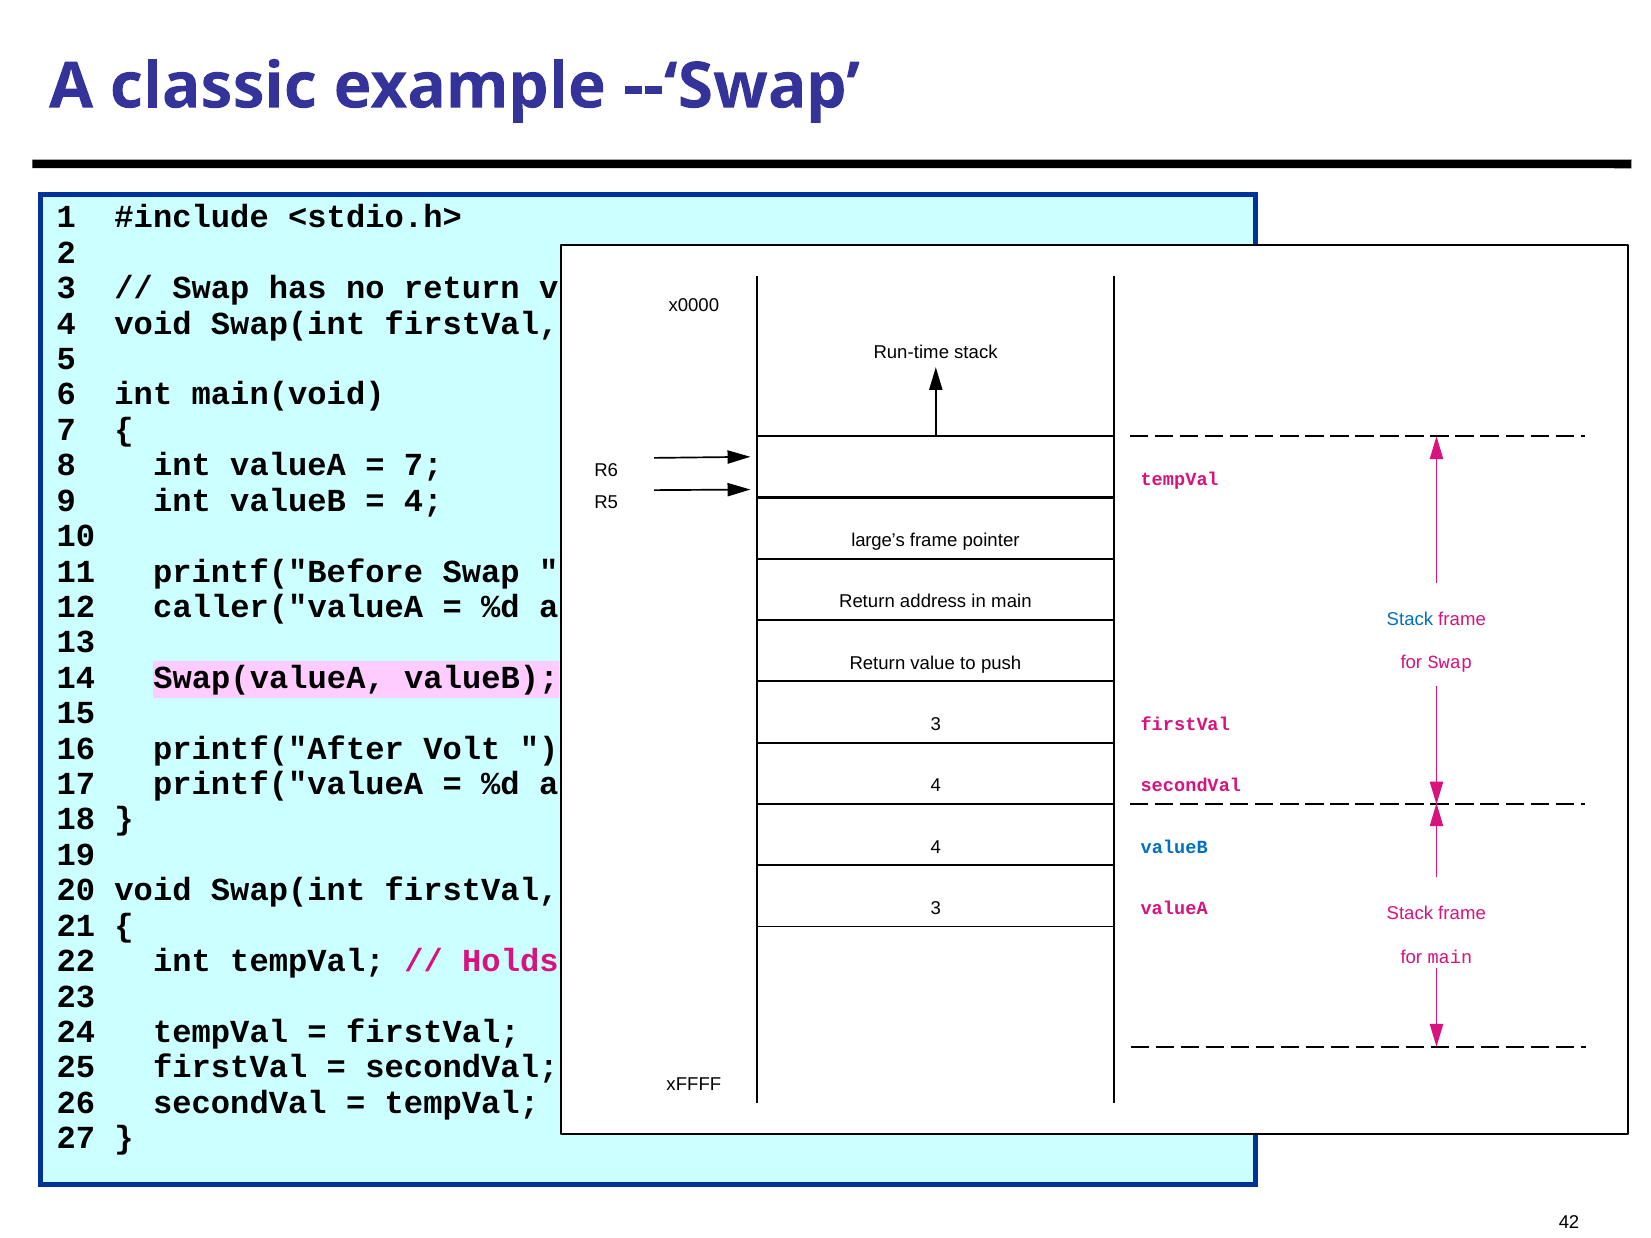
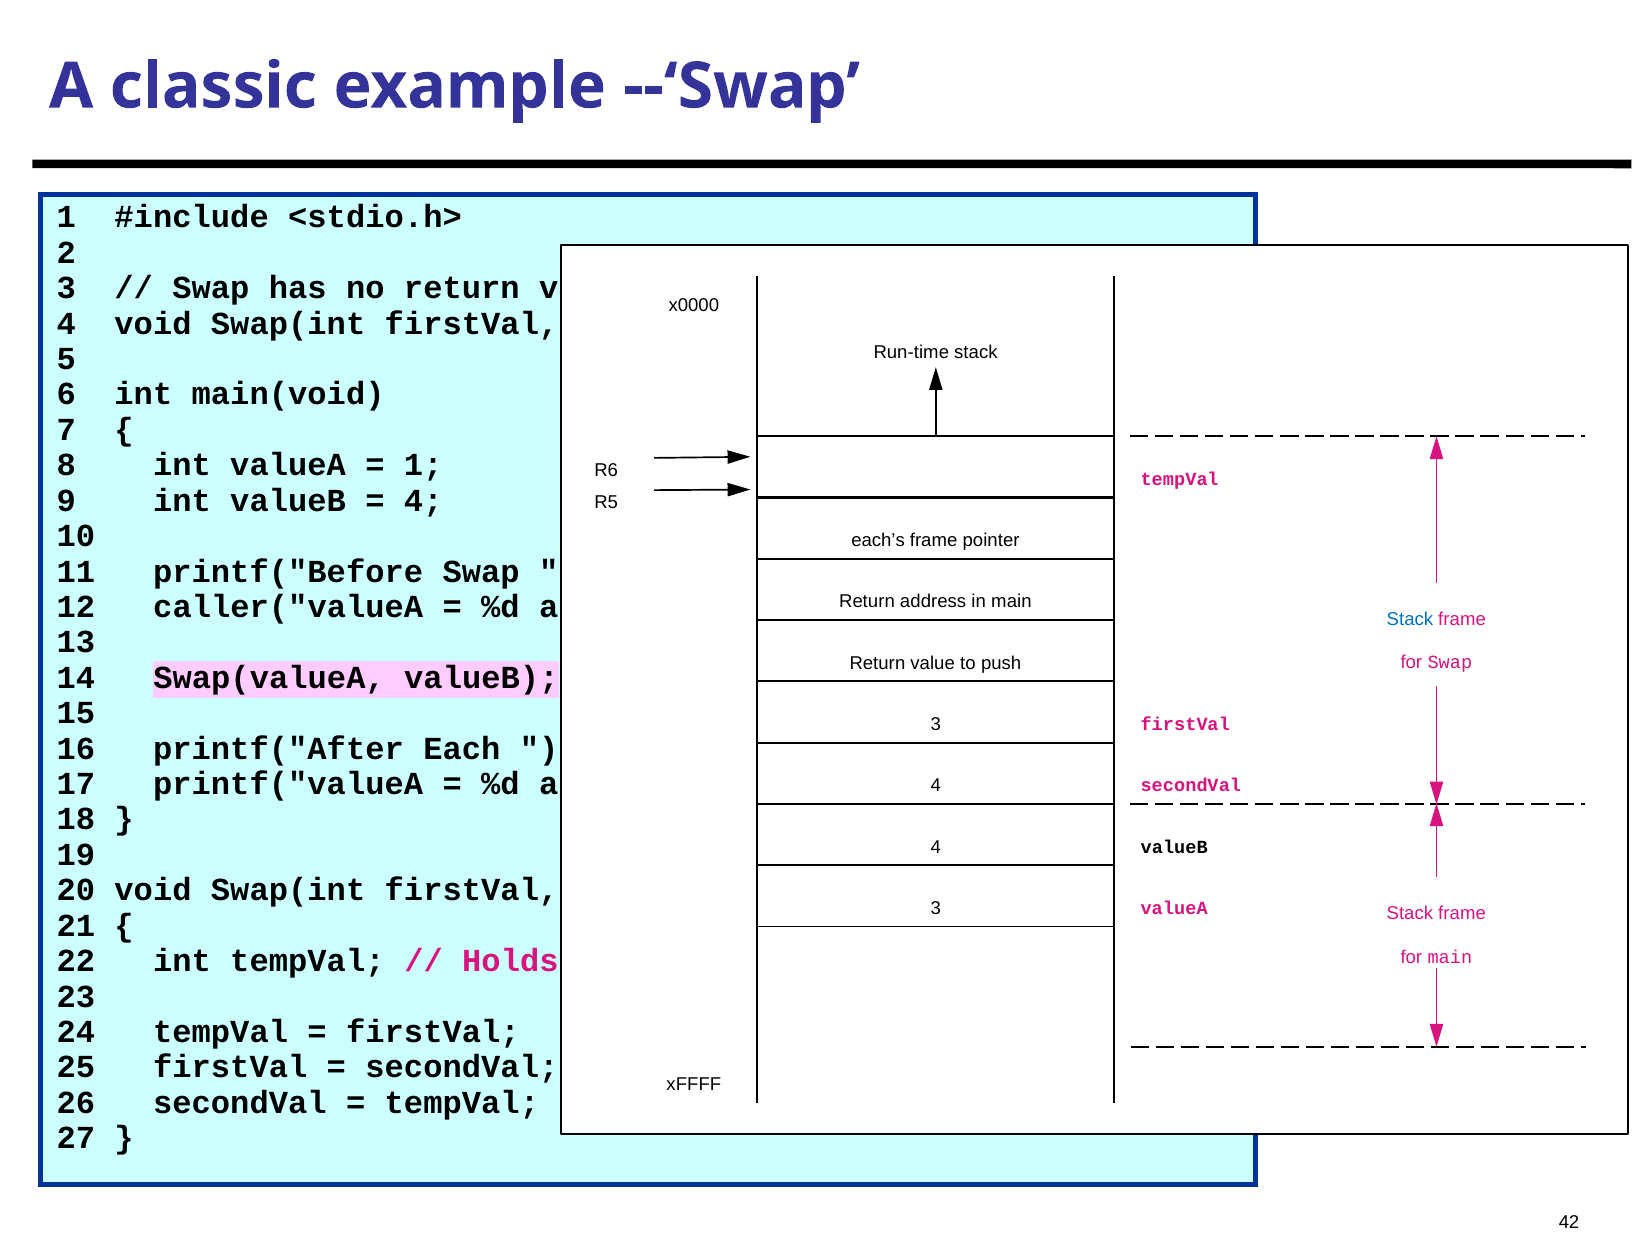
7 at (423, 465): 7 -> 1
large’s: large’s -> each’s
Volt: Volt -> Each
valueB at (1174, 847) colour: blue -> black
